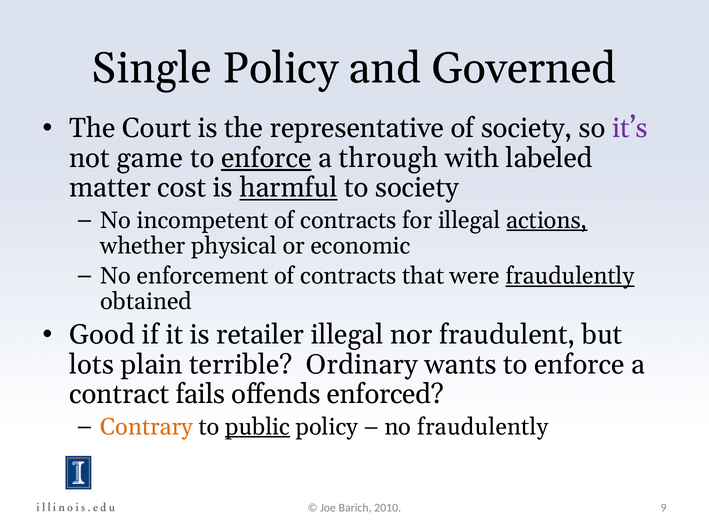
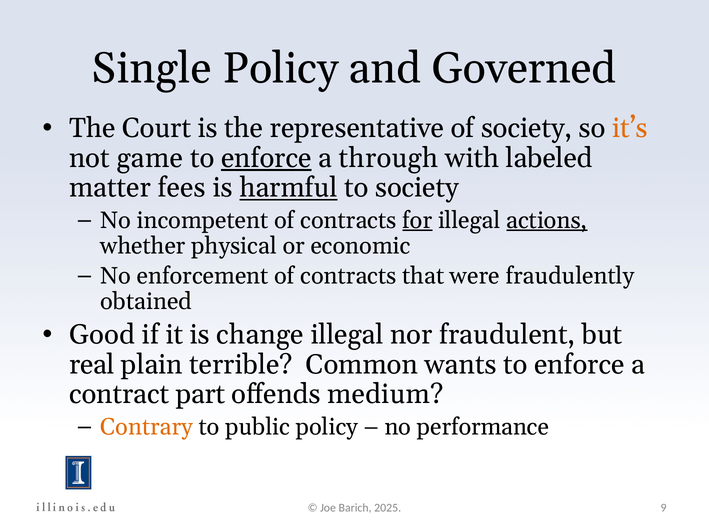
it’s colour: purple -> orange
cost: cost -> fees
for underline: none -> present
fraudulently at (570, 276) underline: present -> none
retailer: retailer -> change
lots: lots -> real
Ordinary: Ordinary -> Common
fails: fails -> part
enforced: enforced -> medium
public underline: present -> none
no fraudulently: fraudulently -> performance
2010: 2010 -> 2025
